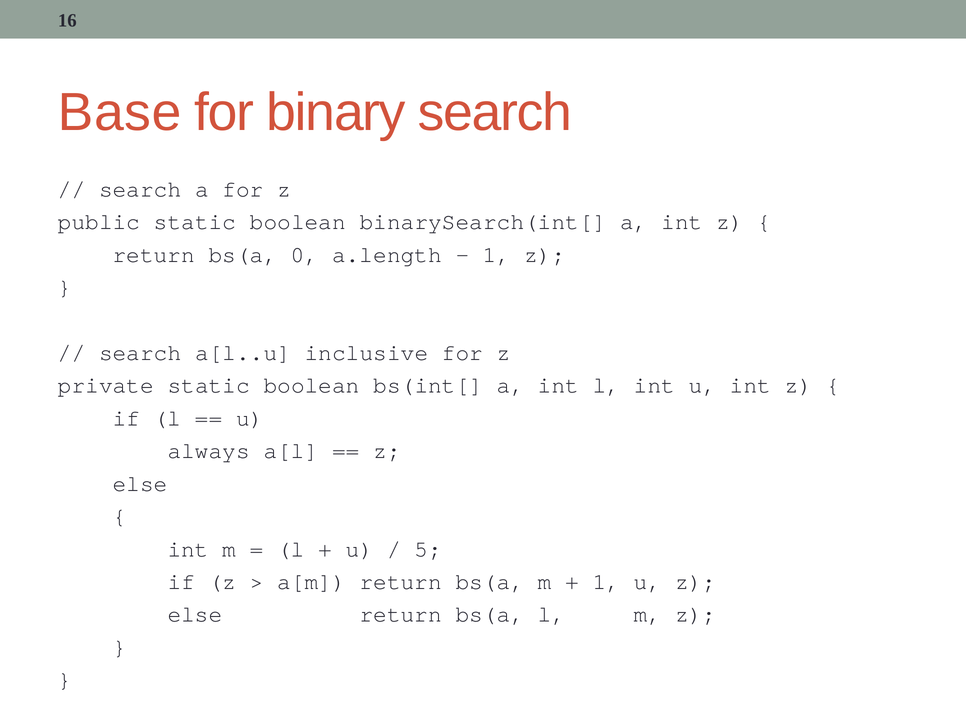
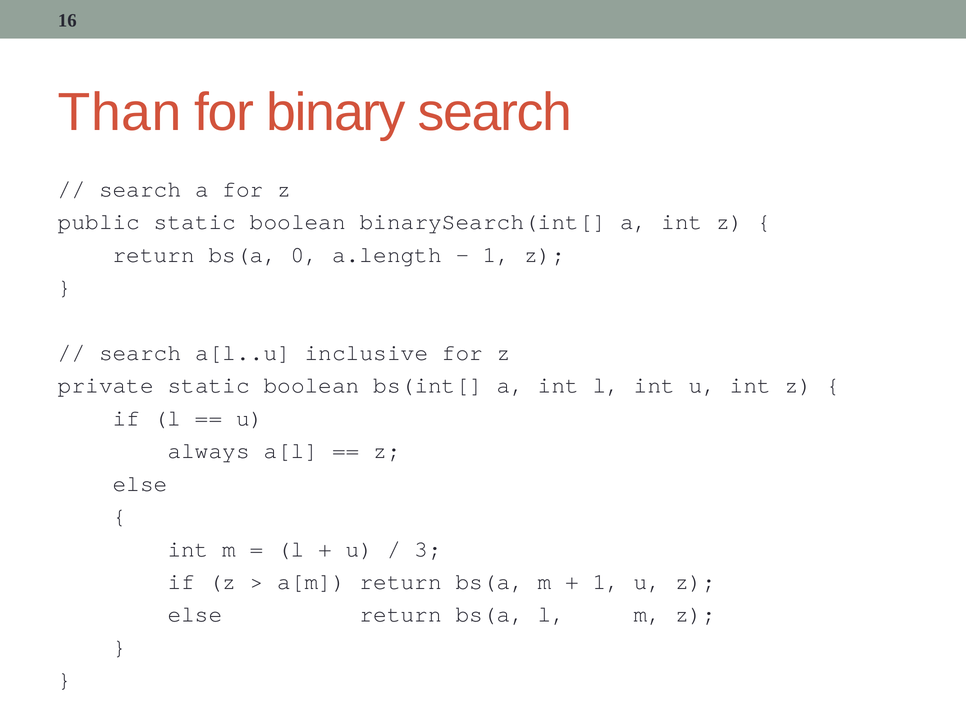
Base: Base -> Than
5: 5 -> 3
